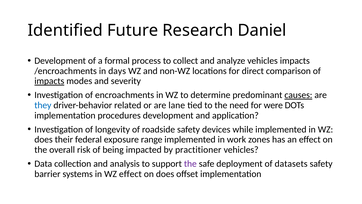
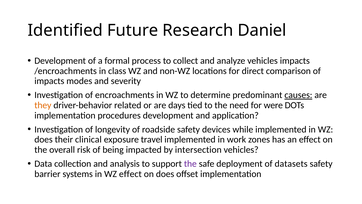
days: days -> class
impacts at (49, 81) underline: present -> none
they colour: blue -> orange
lane: lane -> days
federal: federal -> clinical
range: range -> travel
practitioner: practitioner -> intersection
